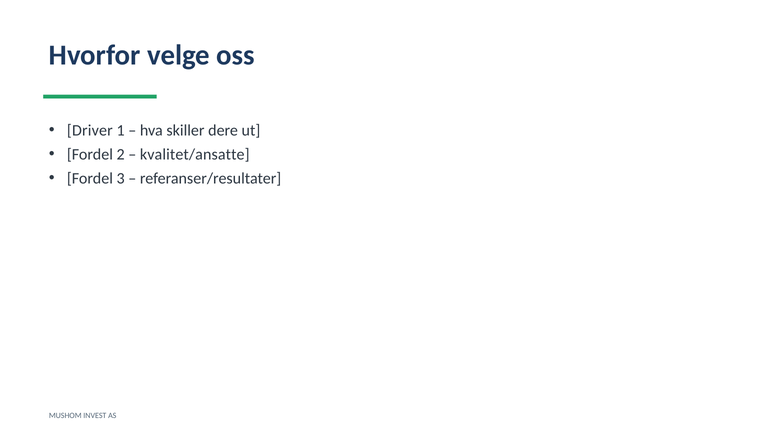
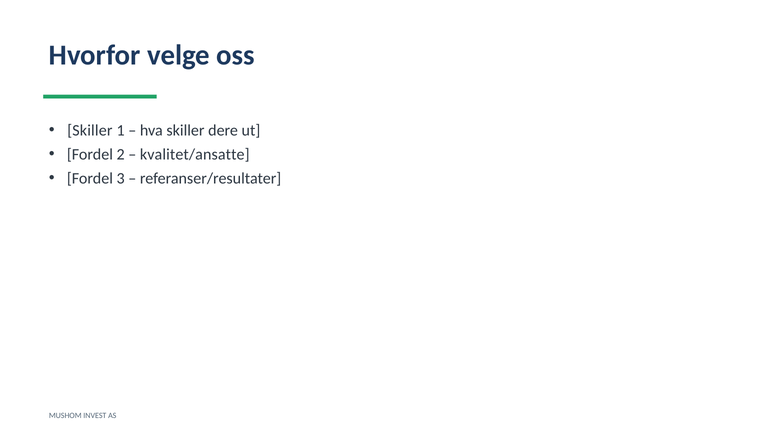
Driver at (90, 130): Driver -> Skiller
